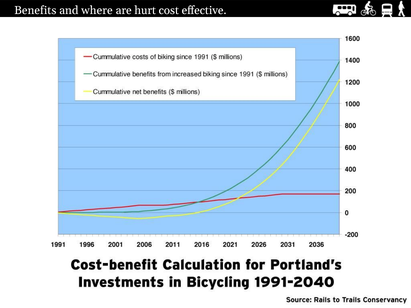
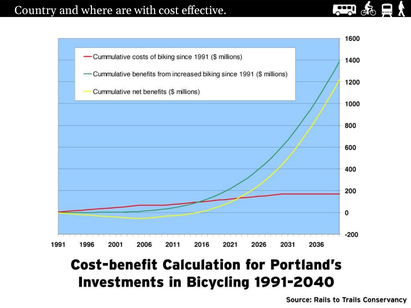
Benefits: Benefits -> Country
hurt: hurt -> with
